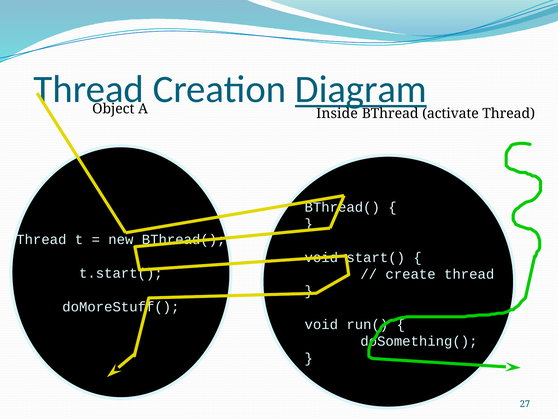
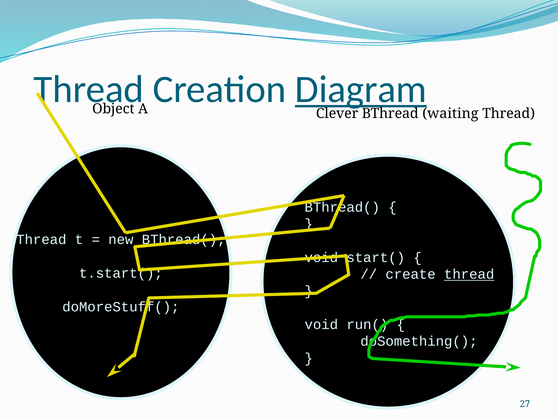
Inside: Inside -> Clever
activate: activate -> waiting
thread at (469, 274) underline: none -> present
